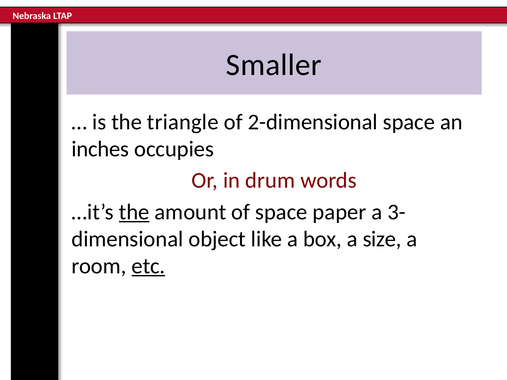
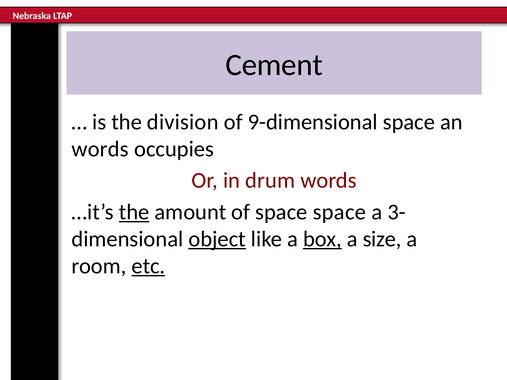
Smaller: Smaller -> Cement
triangle: triangle -> division
2-dimensional: 2-dimensional -> 9-dimensional
inches at (100, 149): inches -> words
space paper: paper -> space
object underline: none -> present
box underline: none -> present
